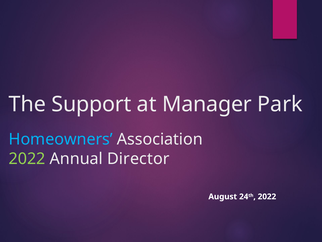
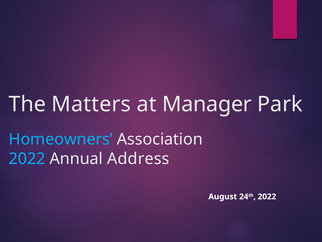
Support: Support -> Matters
2022 at (27, 158) colour: light green -> light blue
Director: Director -> Address
